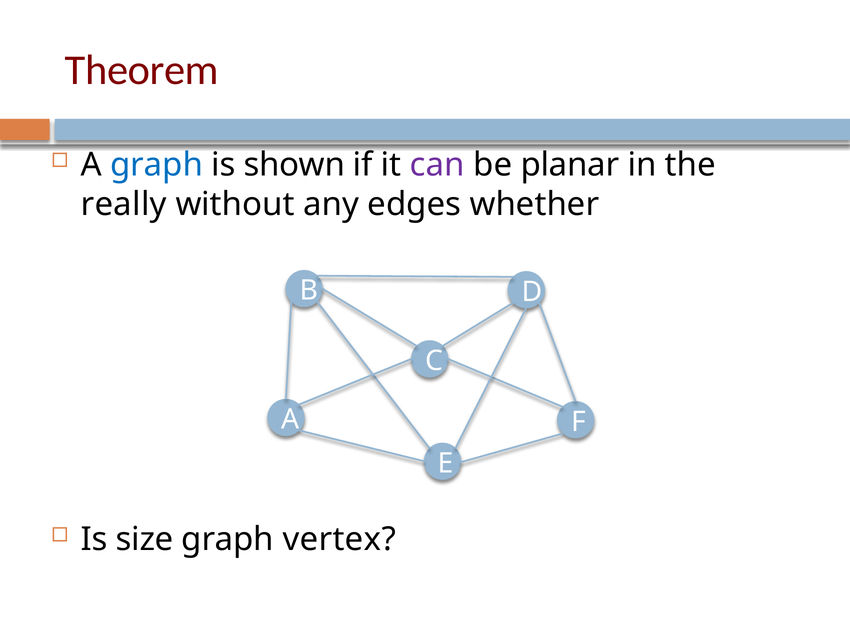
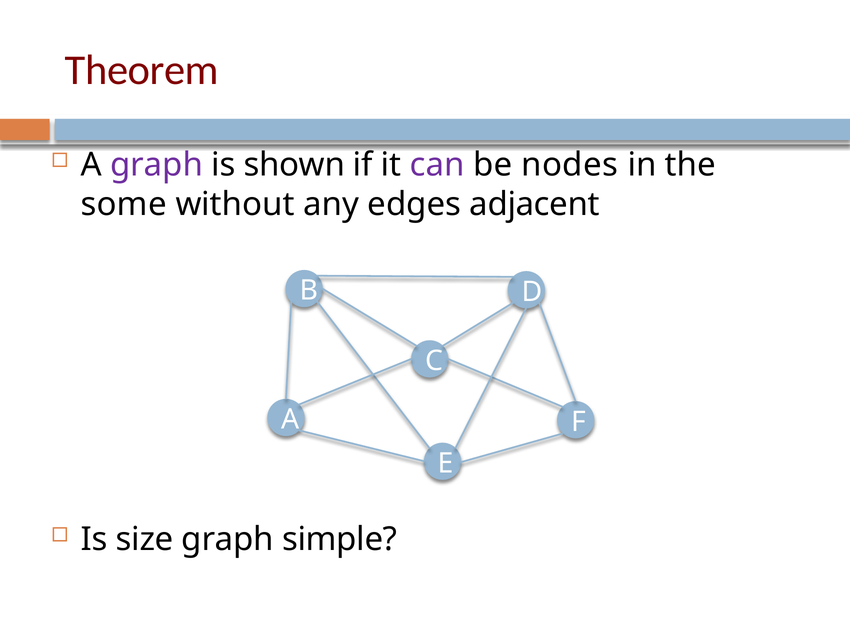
graph at (157, 165) colour: blue -> purple
planar: planar -> nodes
really: really -> some
whether: whether -> adjacent
vertex: vertex -> simple
